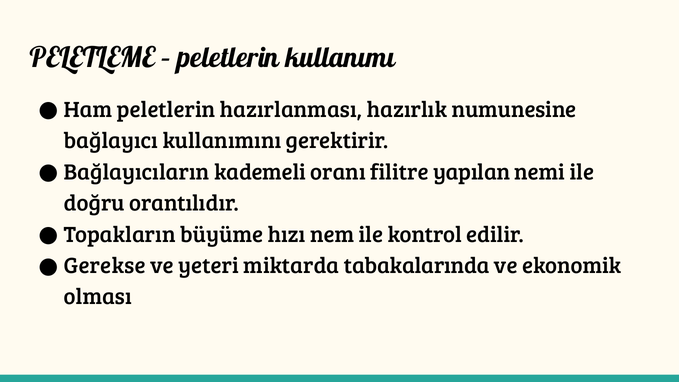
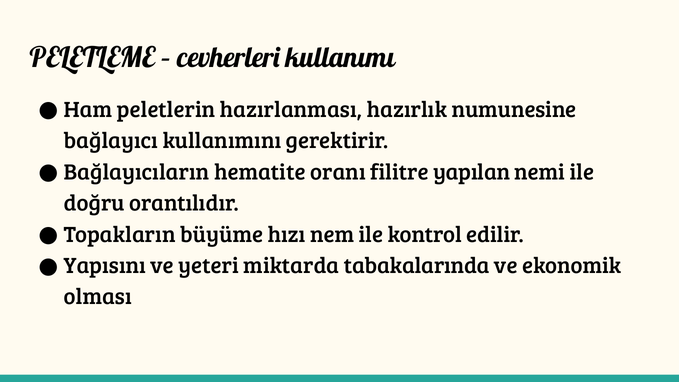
peletlerin at (228, 58): peletlerin -> cevherleri
kademeli: kademeli -> hematite
Gerekse: Gerekse -> Yapısını
